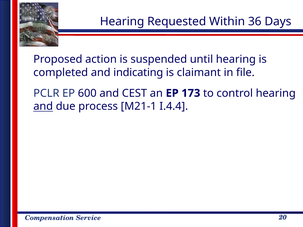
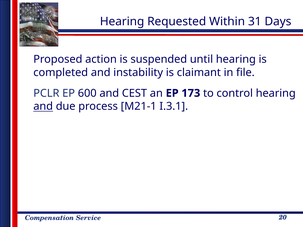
36: 36 -> 31
indicating: indicating -> instability
I.4.4: I.4.4 -> I.3.1
